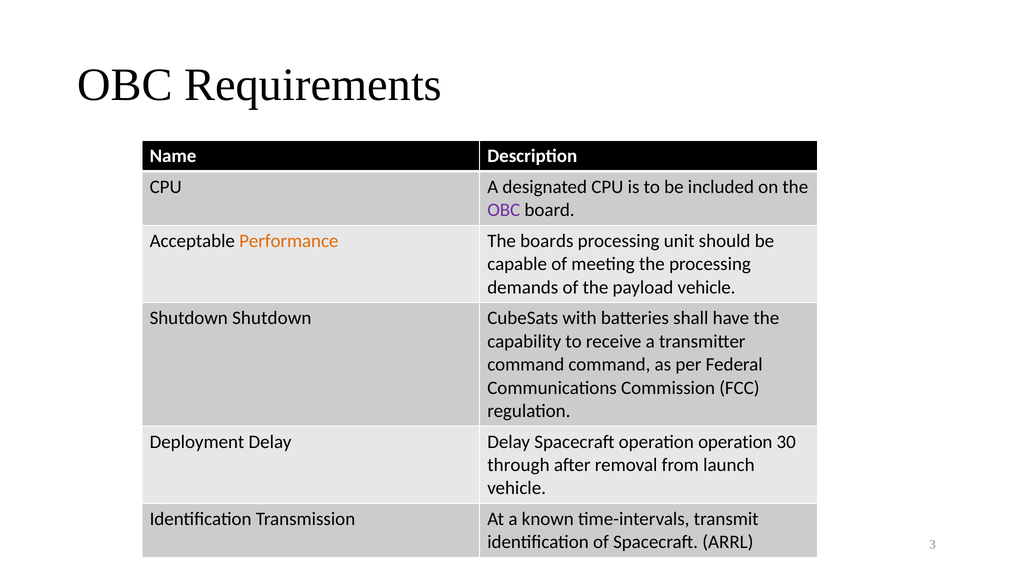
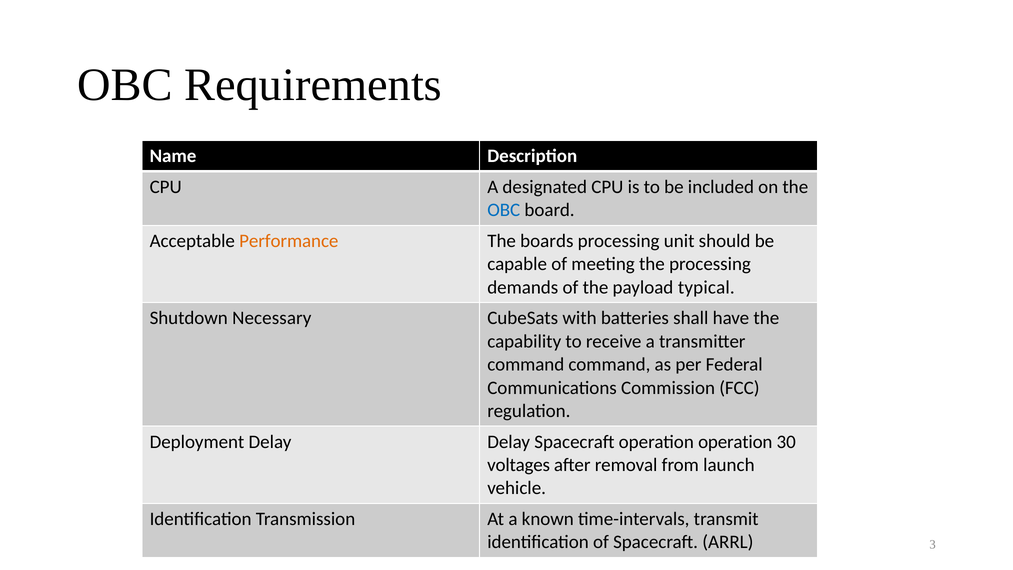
OBC at (504, 210) colour: purple -> blue
payload vehicle: vehicle -> typical
Shutdown Shutdown: Shutdown -> Necessary
through: through -> voltages
